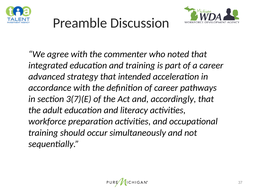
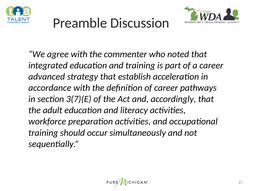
intended: intended -> establish
